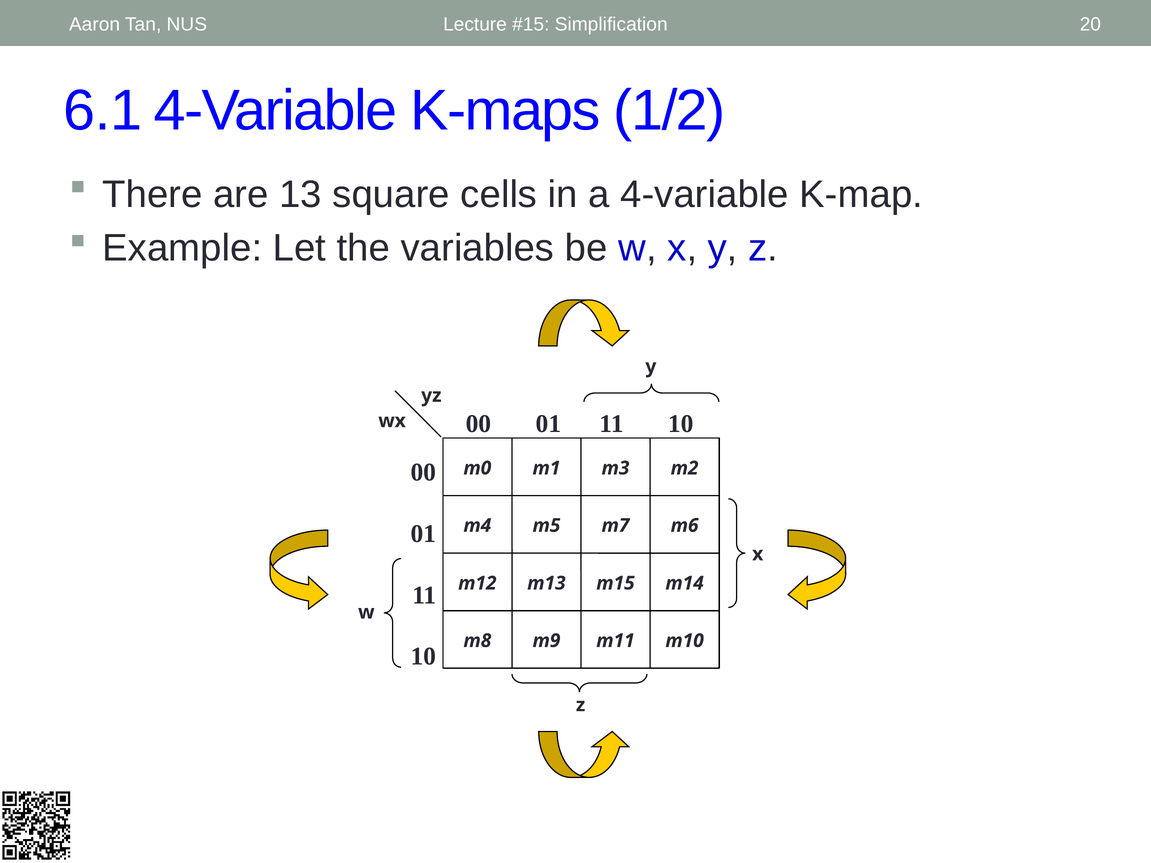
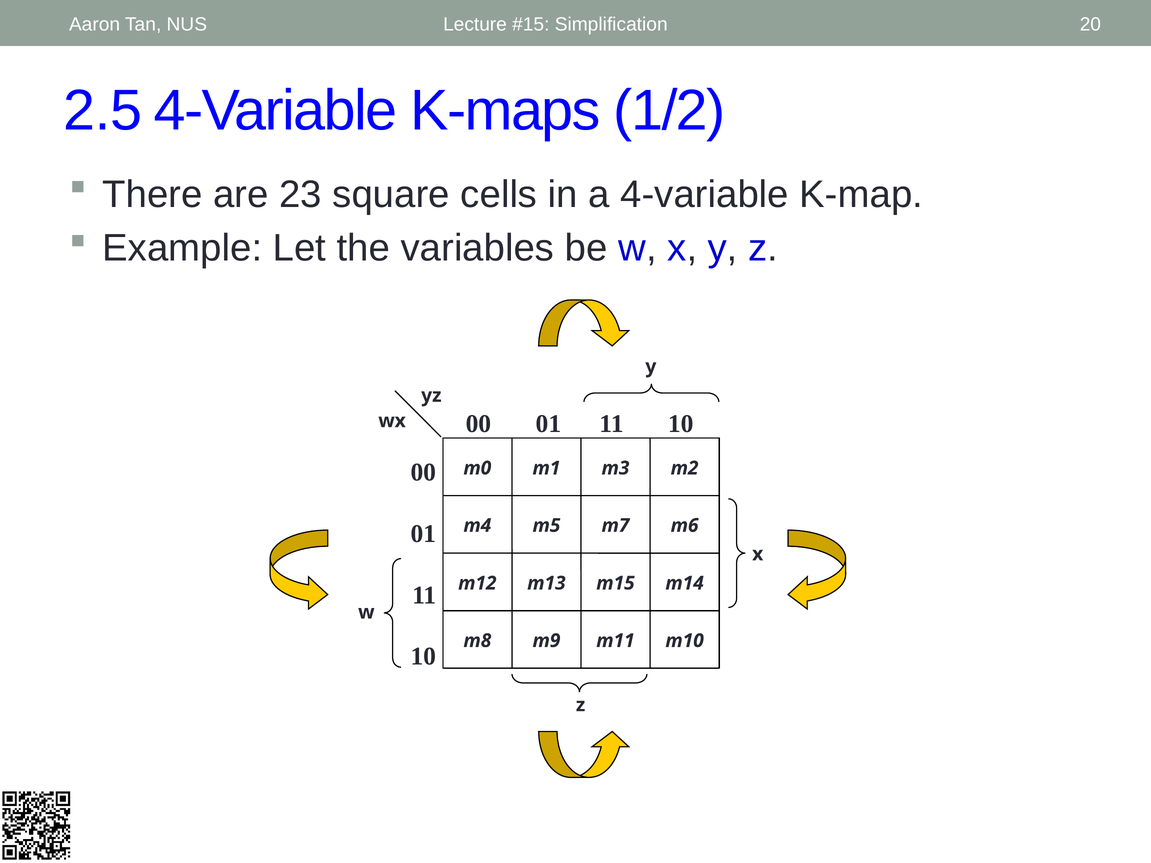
6.1: 6.1 -> 2.5
13: 13 -> 23
